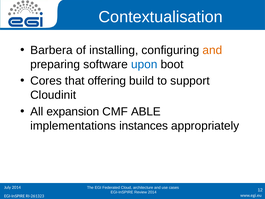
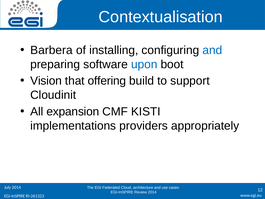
and at (212, 50) colour: orange -> blue
Cores: Cores -> Vision
ABLE: ABLE -> KISTI
instances: instances -> providers
